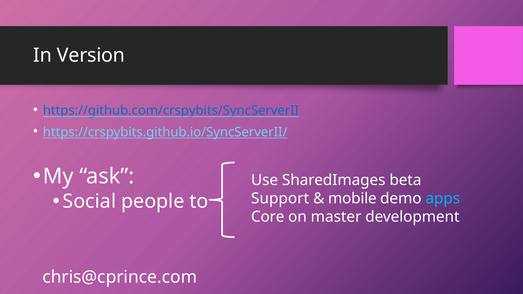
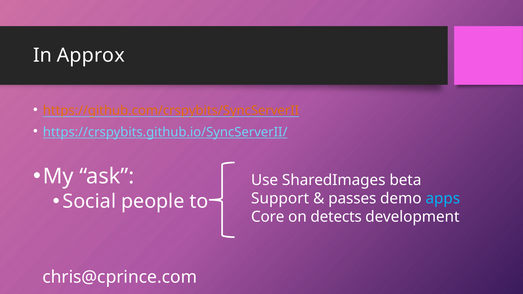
Version: Version -> Approx
https://github.com/crspybits/SyncServerII colour: blue -> orange
mobile: mobile -> passes
master: master -> detects
